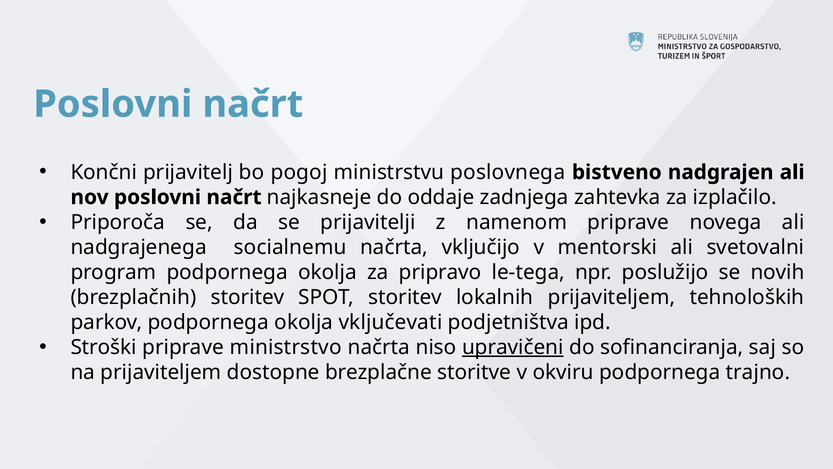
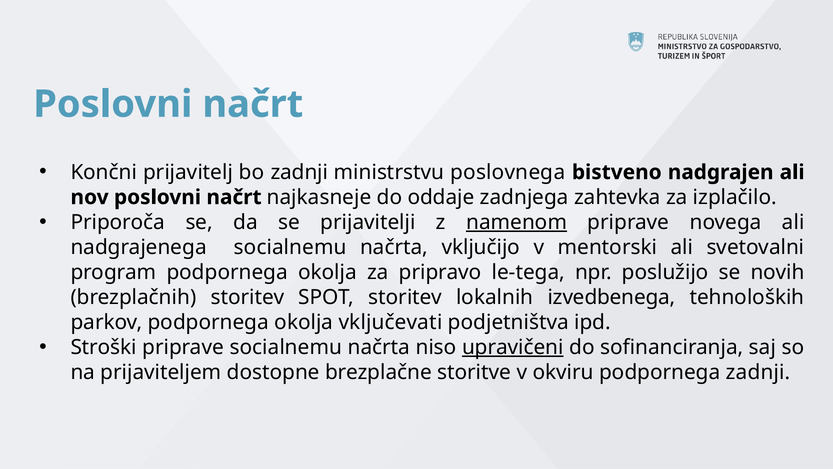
bo pogoj: pogoj -> zadnji
namenom underline: none -> present
lokalnih prijaviteljem: prijaviteljem -> izvedbenega
priprave ministrstvo: ministrstvo -> socialnemu
podpornega trajno: trajno -> zadnji
